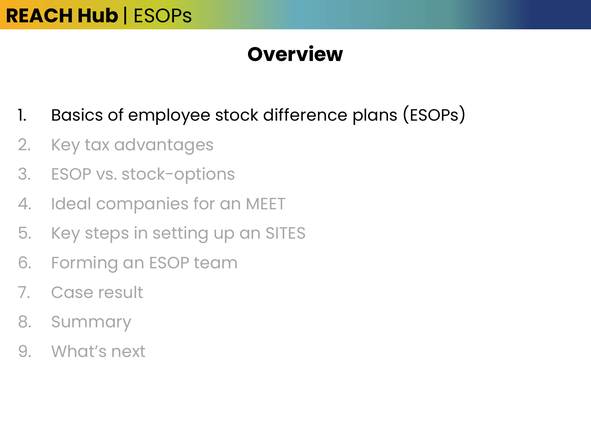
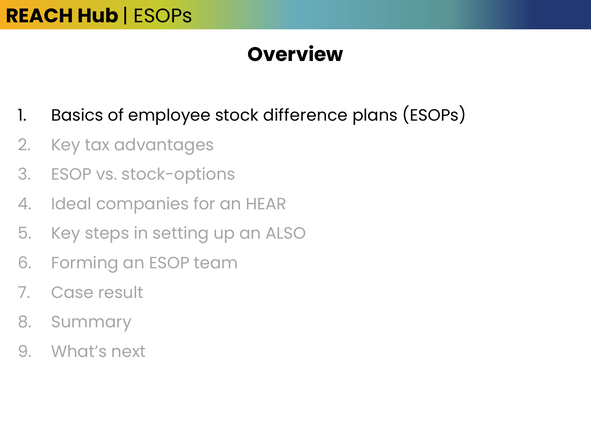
MEET: MEET -> HEAR
SITES: SITES -> ALSO
